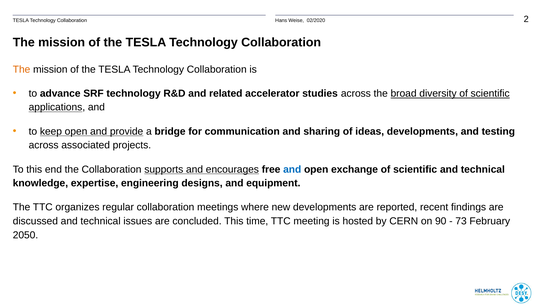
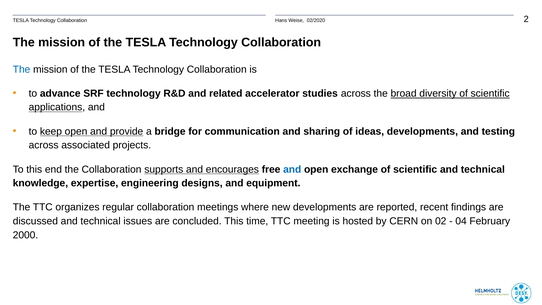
The at (22, 69) colour: orange -> blue
90: 90 -> 02
73: 73 -> 04
2050: 2050 -> 2000
